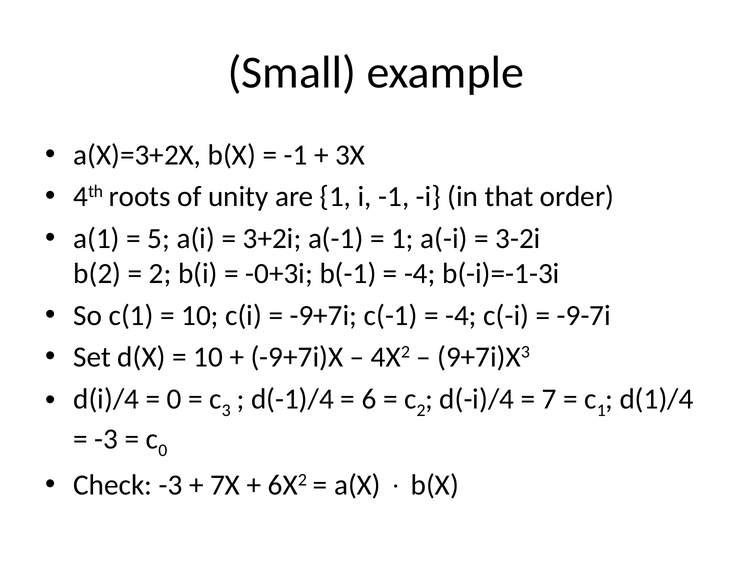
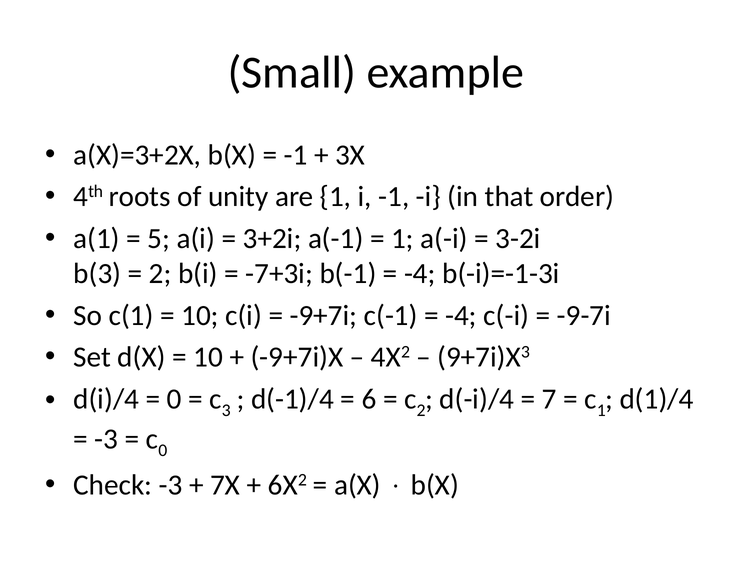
b(2: b(2 -> b(3
-0+3i: -0+3i -> -7+3i
